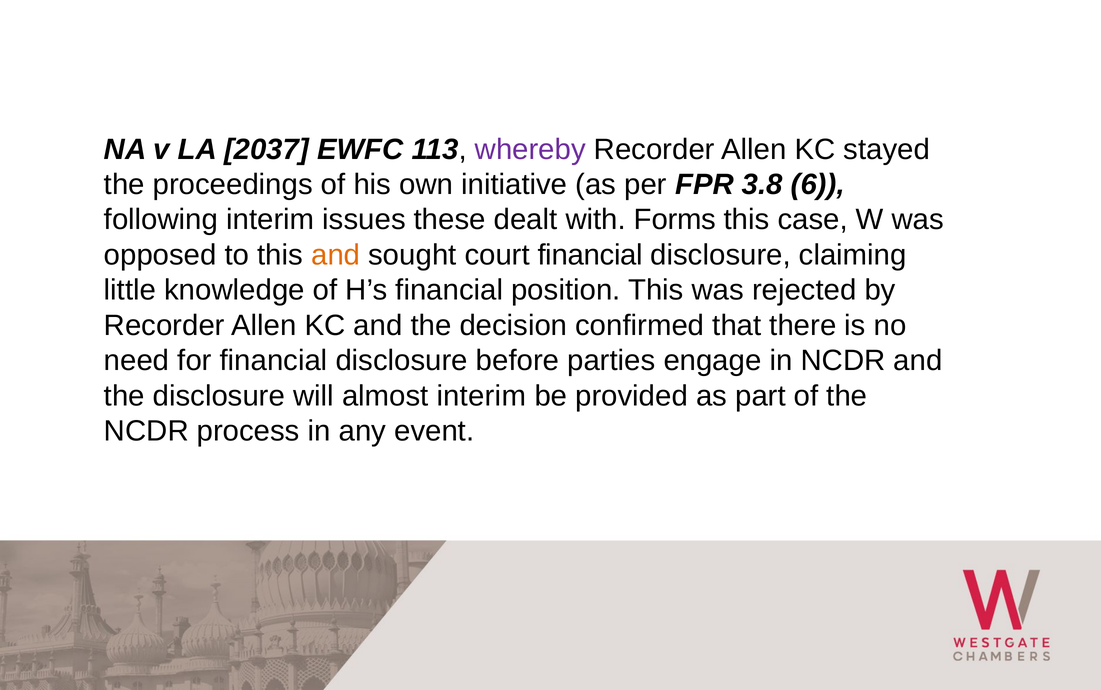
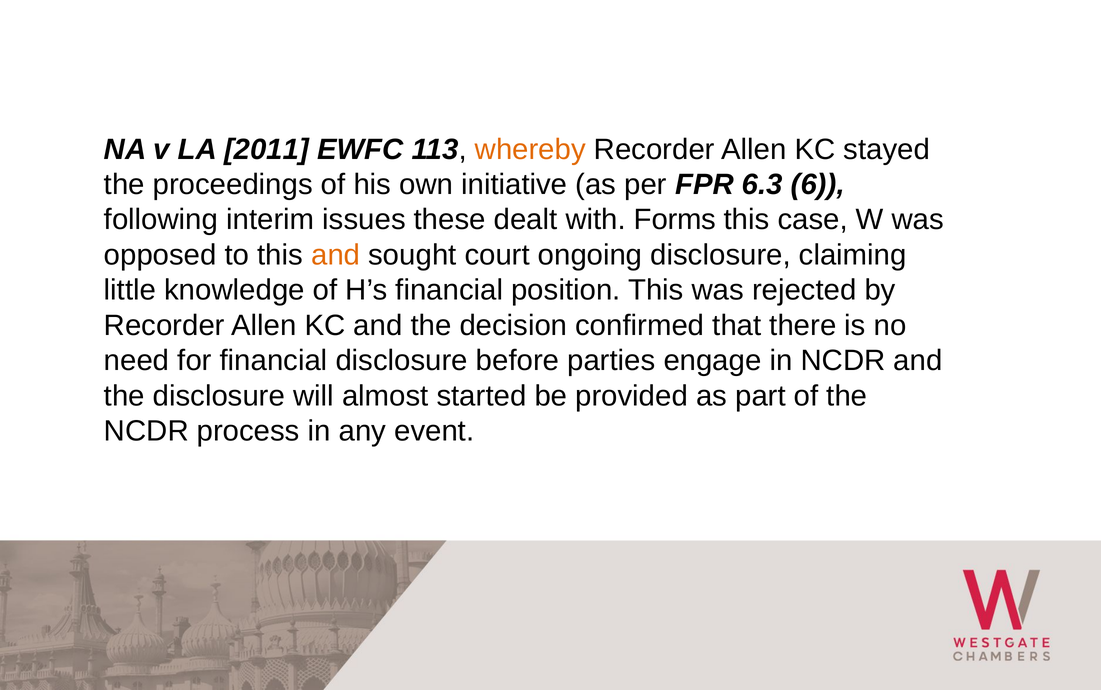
2037: 2037 -> 2011
whereby colour: purple -> orange
3.8: 3.8 -> 6.3
court financial: financial -> ongoing
almost interim: interim -> started
